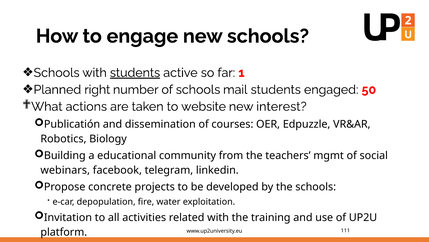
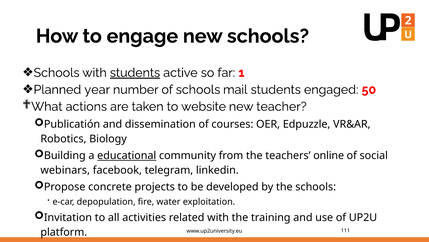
right: right -> year
interest: interest -> teacher
educational underline: none -> present
mgmt: mgmt -> online
